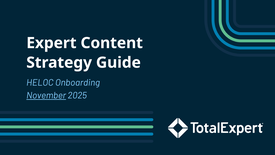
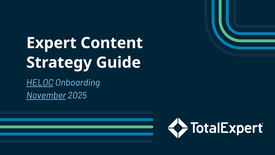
HELOC underline: none -> present
